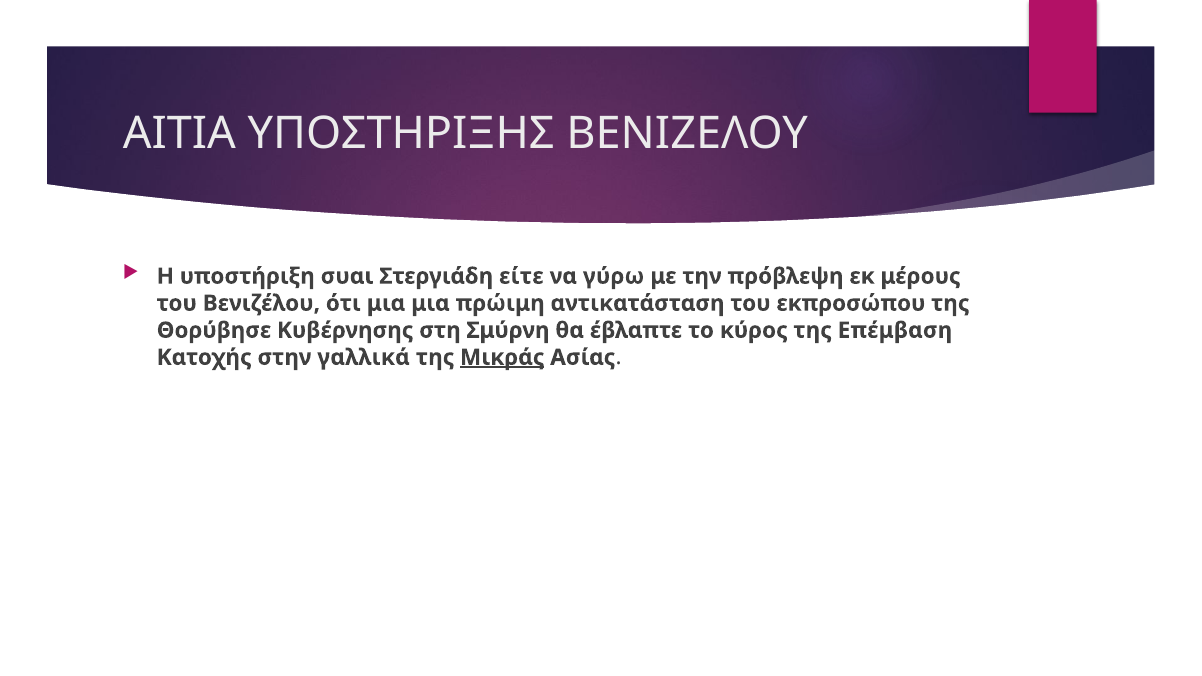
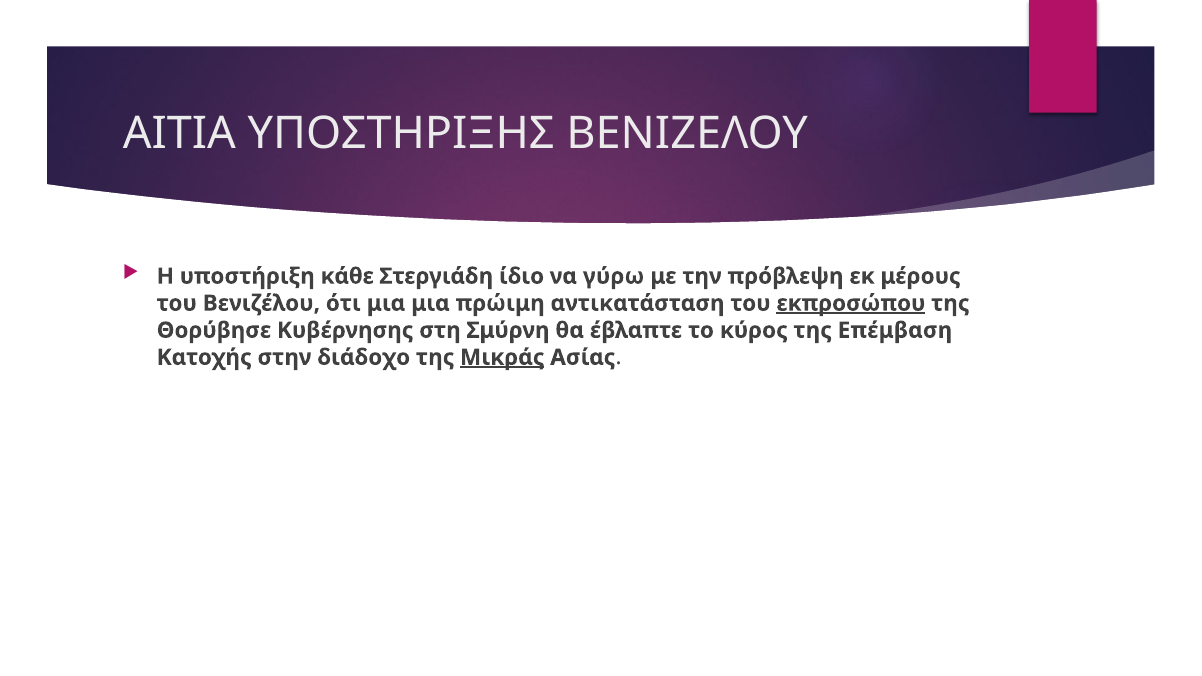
συαι: συαι -> κάθε
είτε: είτε -> ίδιο
εκπροσώπου underline: none -> present
γαλλικά: γαλλικά -> διάδοχο
